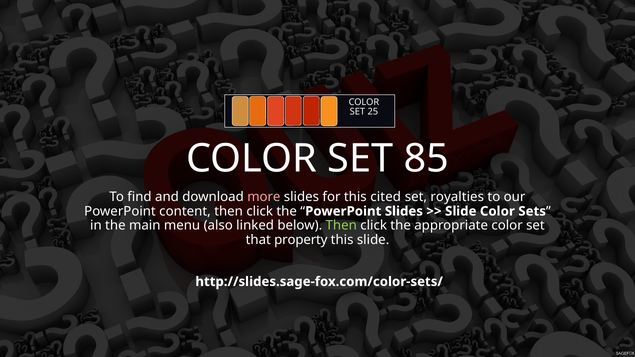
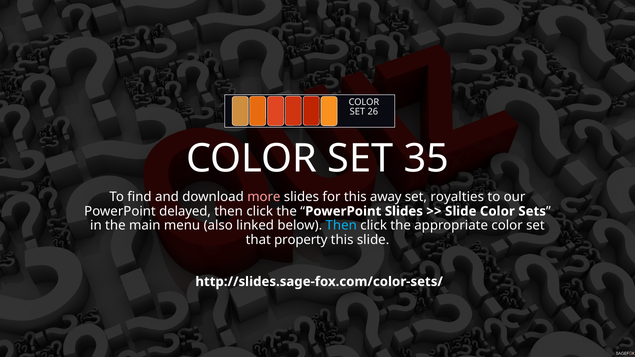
25: 25 -> 26
85: 85 -> 35
cited: cited -> away
content: content -> delayed
Then at (341, 226) colour: light green -> light blue
